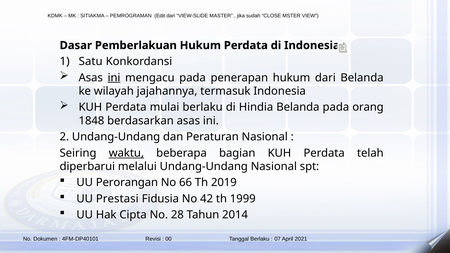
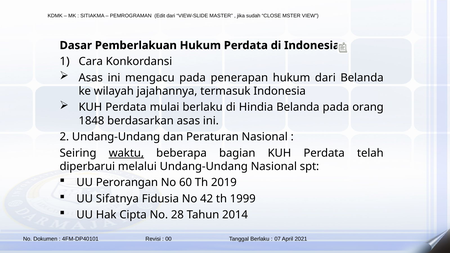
Satu: Satu -> Cara
ini at (114, 78) underline: present -> none
66: 66 -> 60
Prestasi: Prestasi -> Sifatnya
